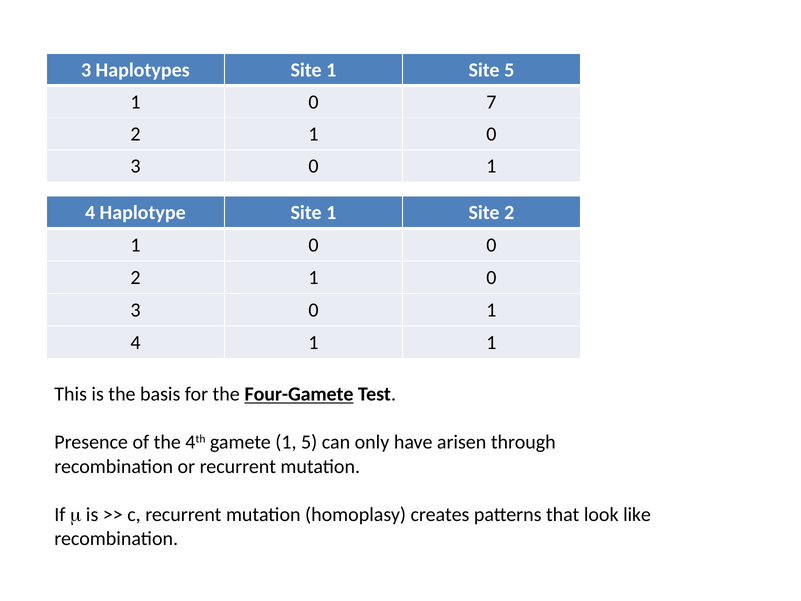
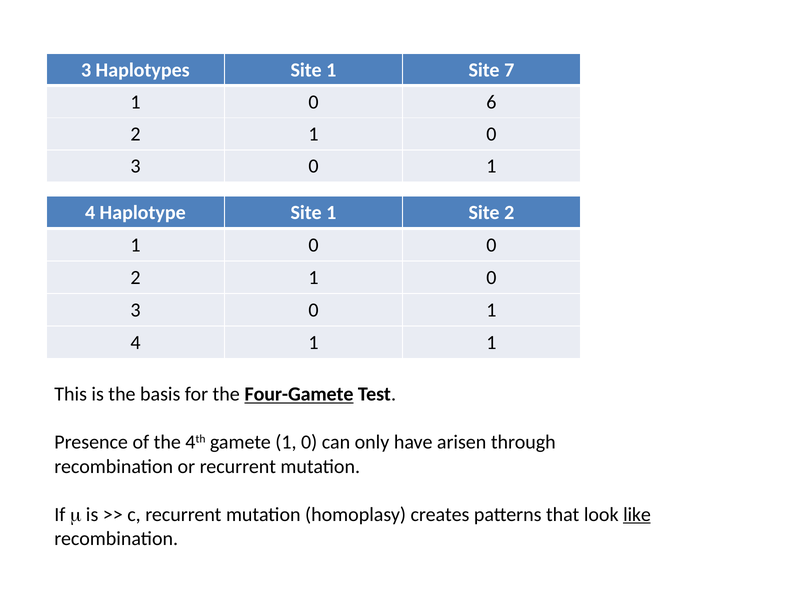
Site 5: 5 -> 7
7: 7 -> 6
gamete 1 5: 5 -> 0
like underline: none -> present
